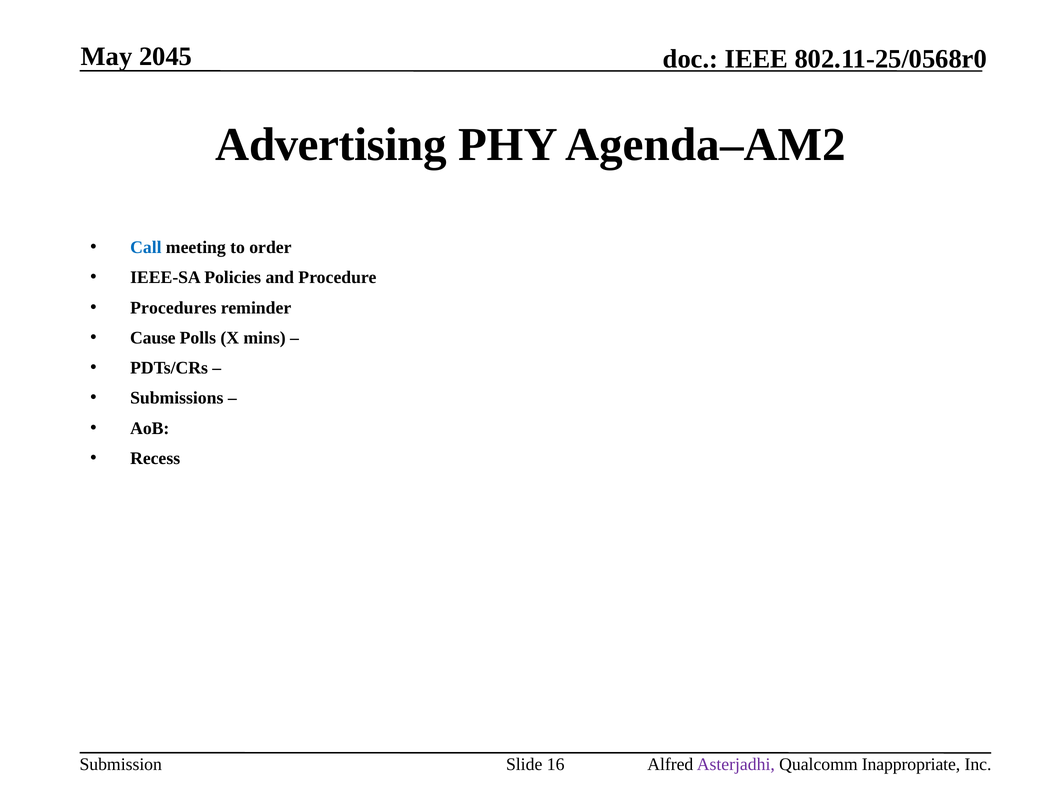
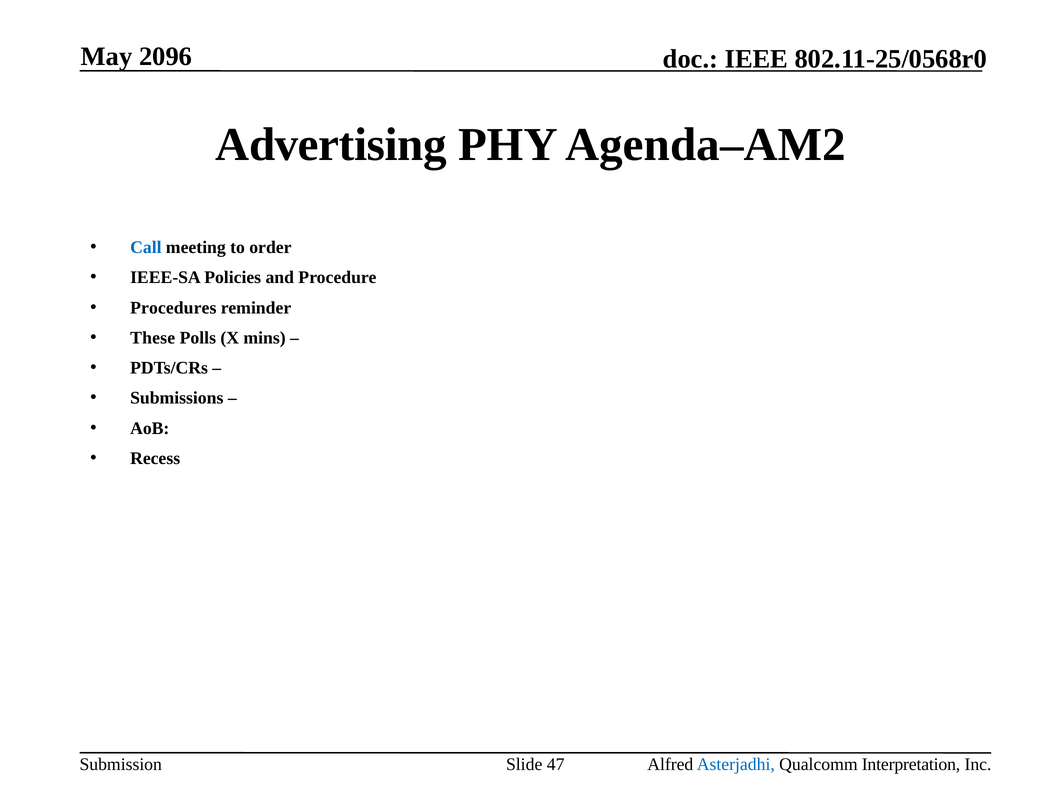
2045: 2045 -> 2096
Cause: Cause -> These
16: 16 -> 47
Asterjadhi colour: purple -> blue
Inappropriate: Inappropriate -> Interpretation
